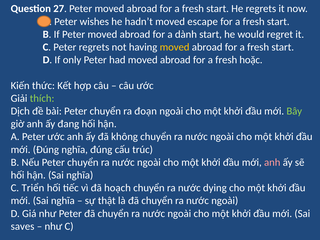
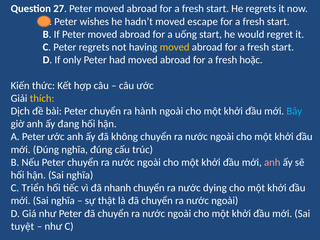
dành: dành -> uống
thích colour: light green -> yellow
đoạn: đoạn -> hành
Bây colour: light green -> light blue
hoạch: hoạch -> nhanh
saves: saves -> tuyệt
